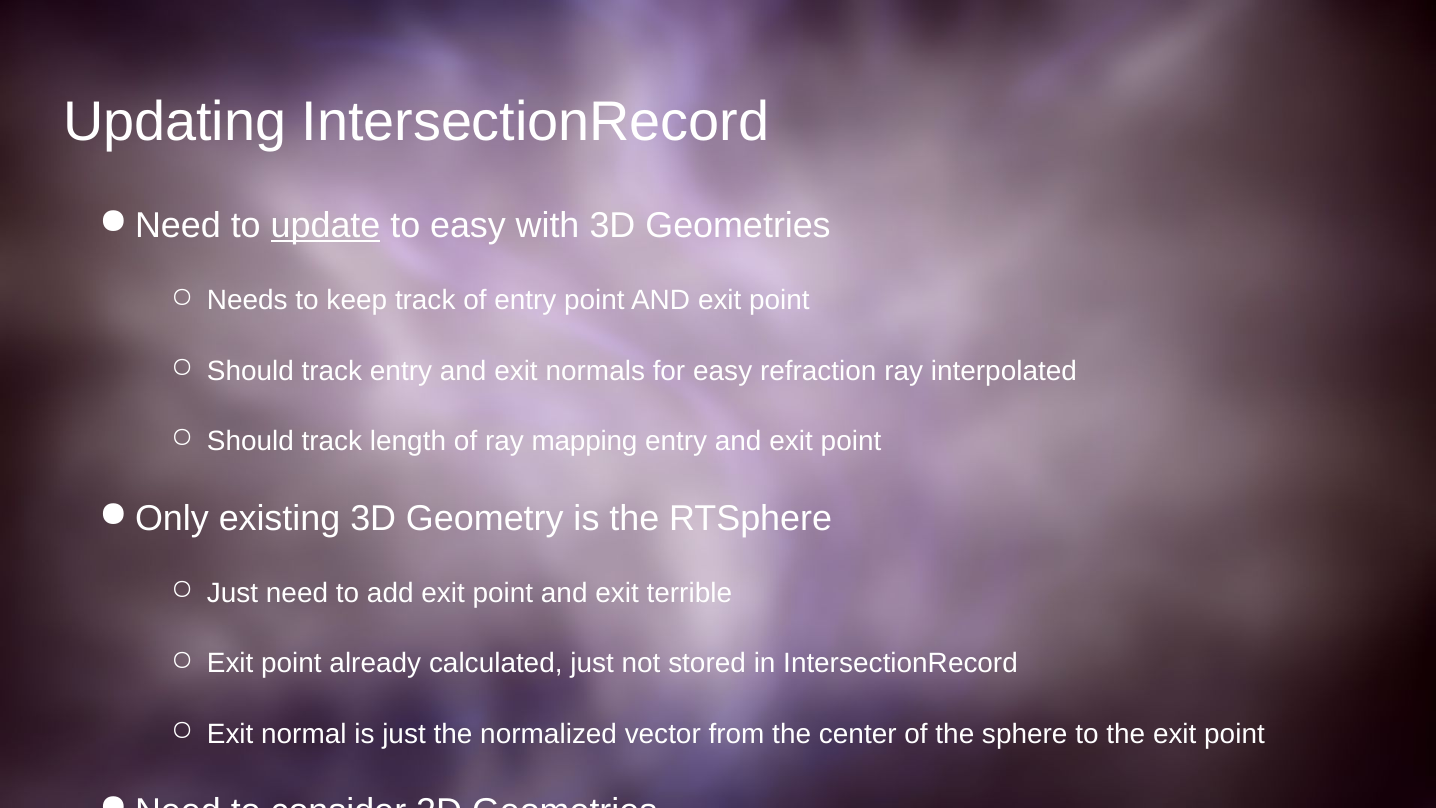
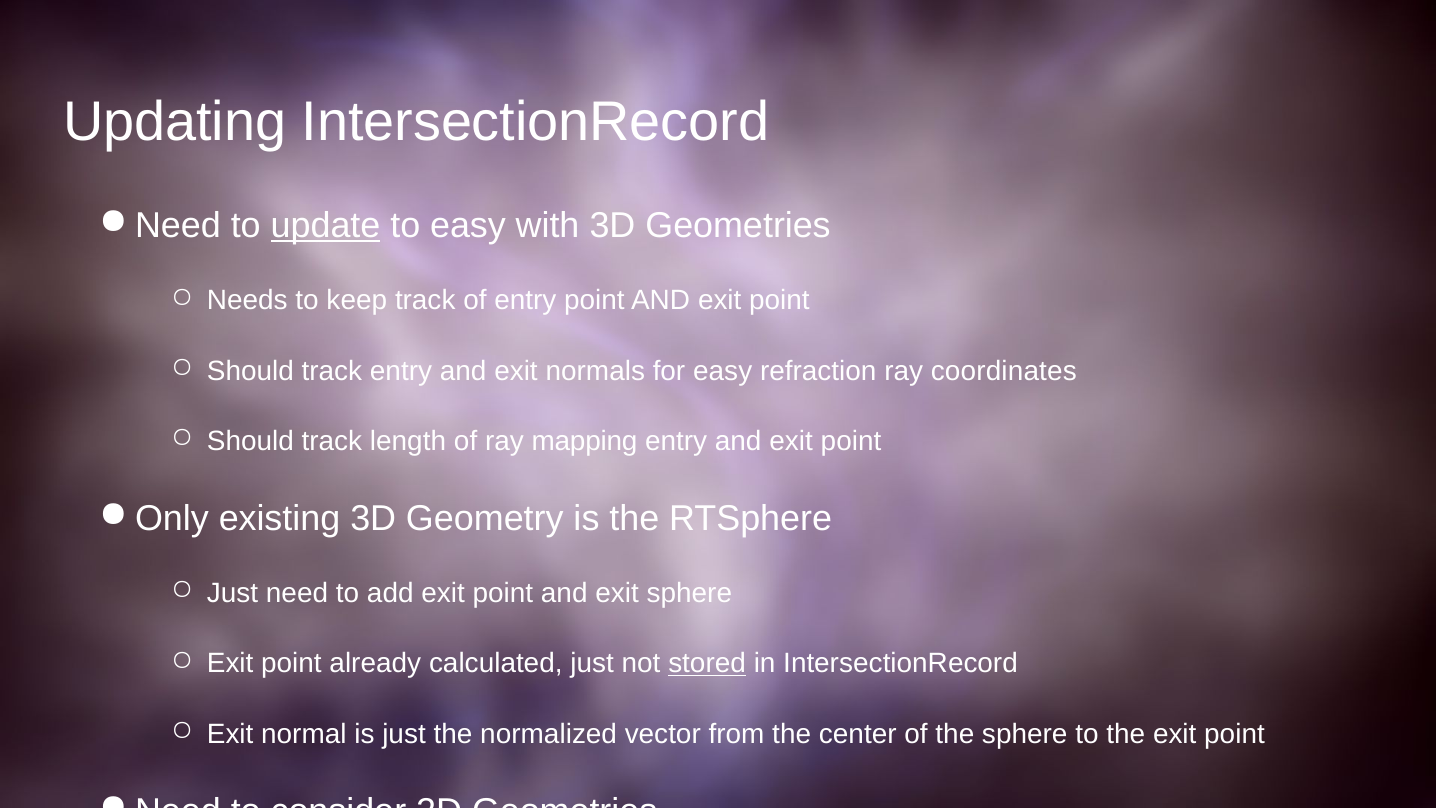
interpolated: interpolated -> coordinates
exit terrible: terrible -> sphere
stored underline: none -> present
